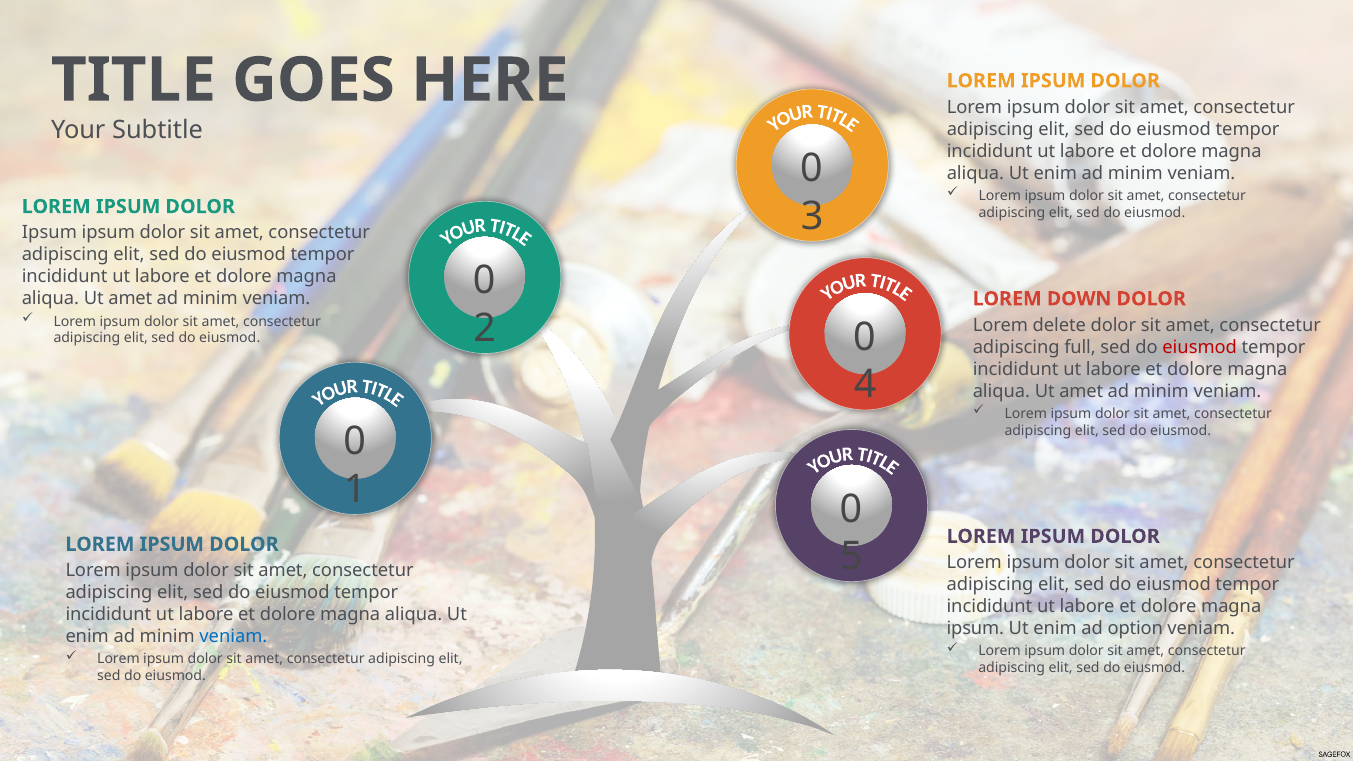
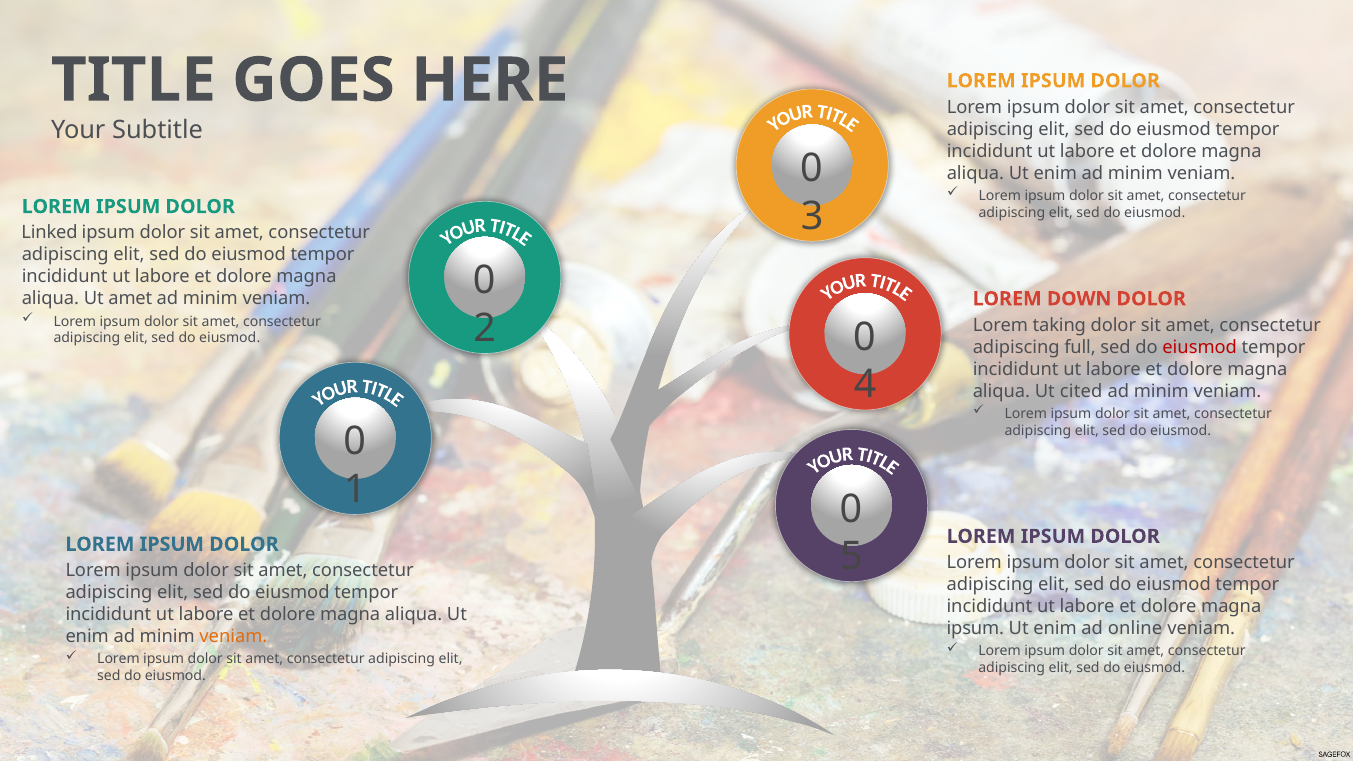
Ipsum at (49, 233): Ipsum -> Linked
delete: delete -> taking
amet at (1081, 391): amet -> cited
option: option -> online
veniam at (233, 637) colour: blue -> orange
